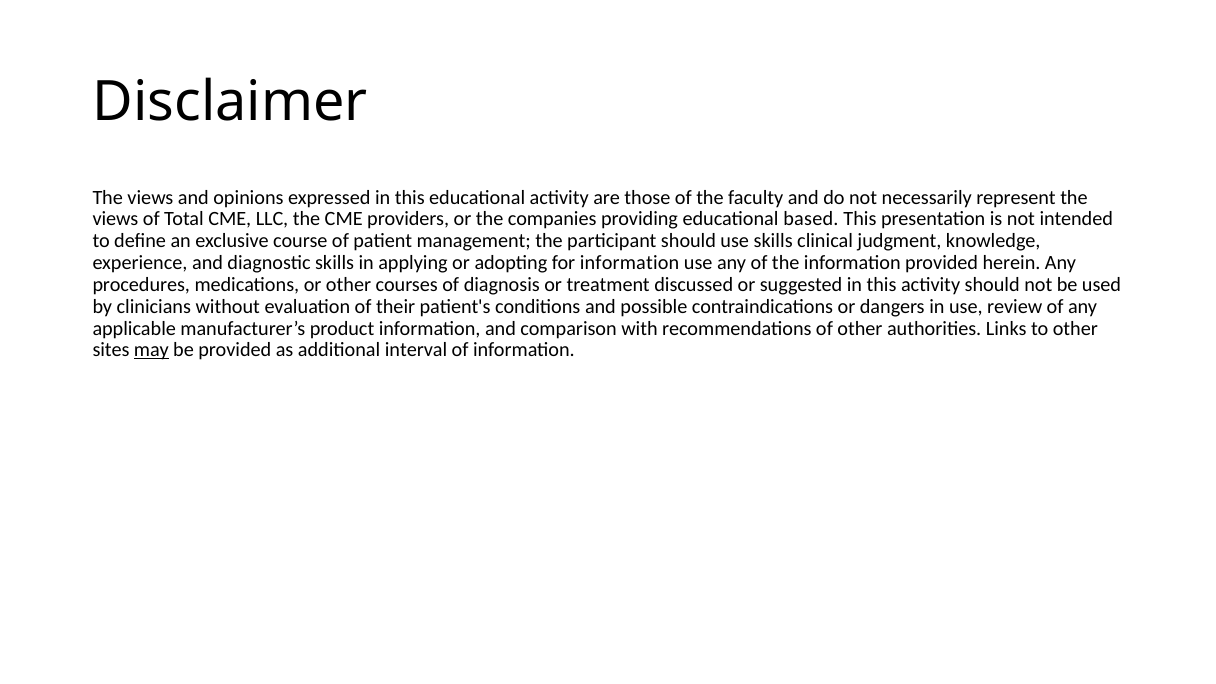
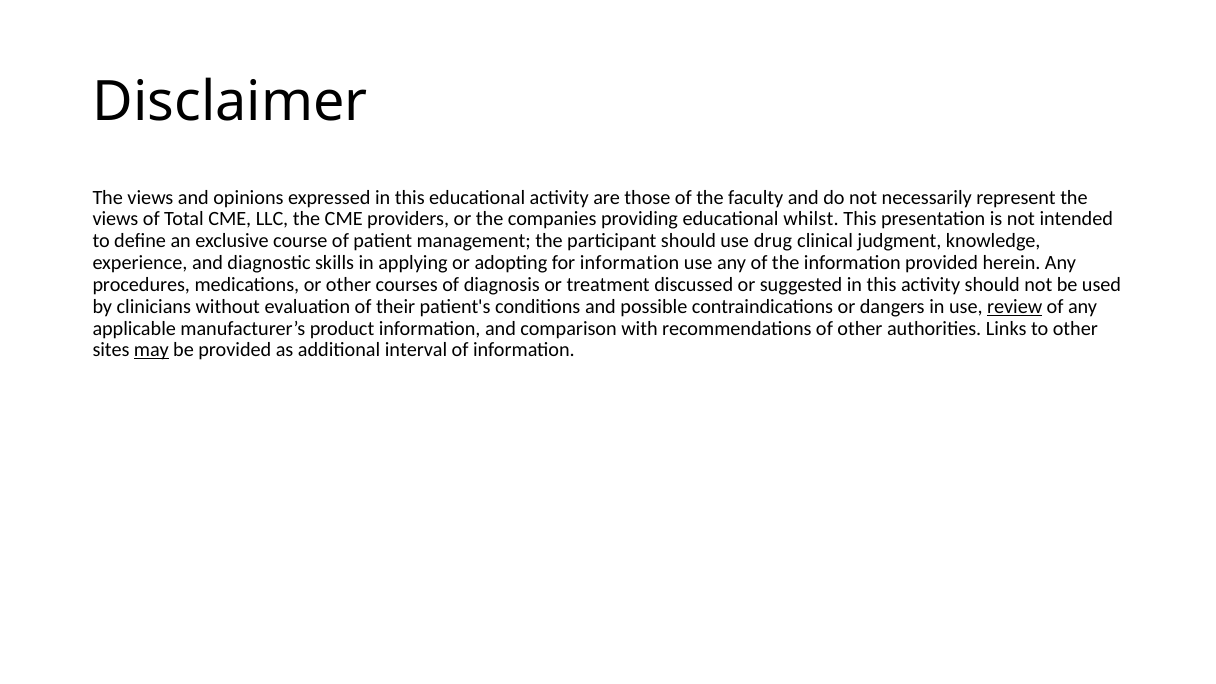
based: based -> whilst
use skills: skills -> drug
review underline: none -> present
